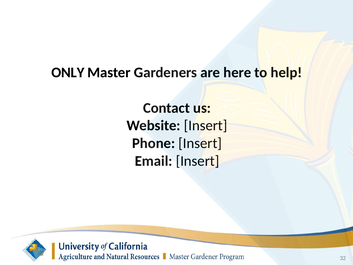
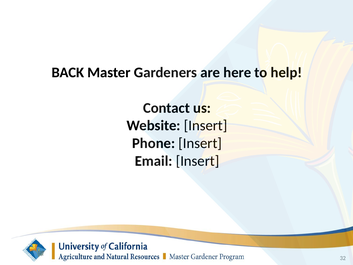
ONLY: ONLY -> BACK
